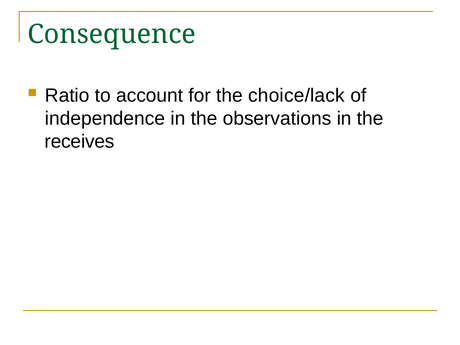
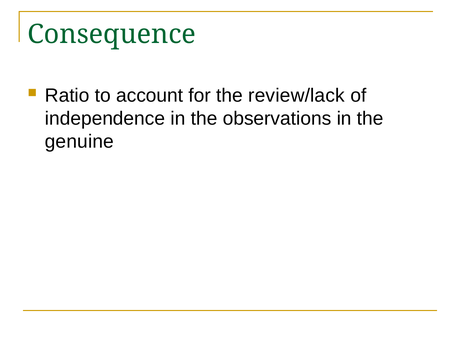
choice/lack: choice/lack -> review/lack
receives: receives -> genuine
